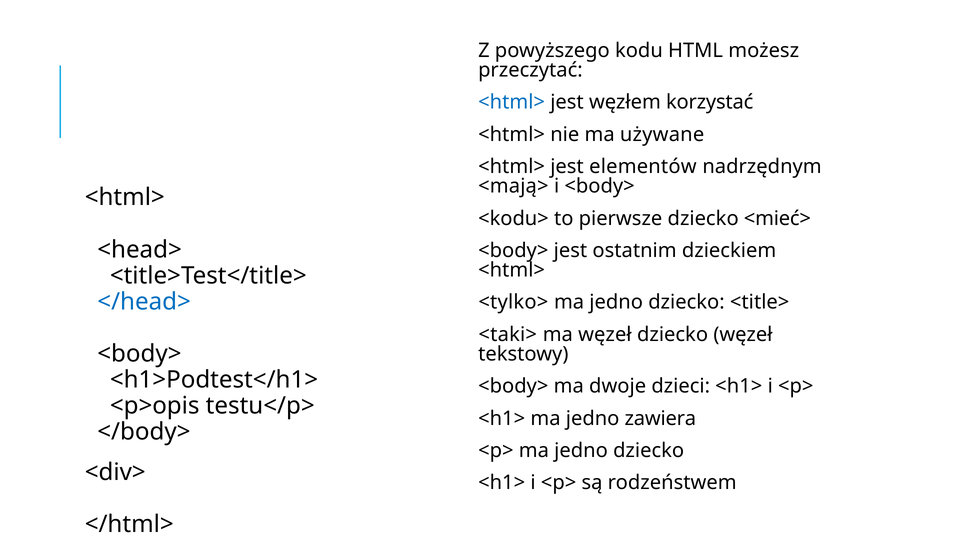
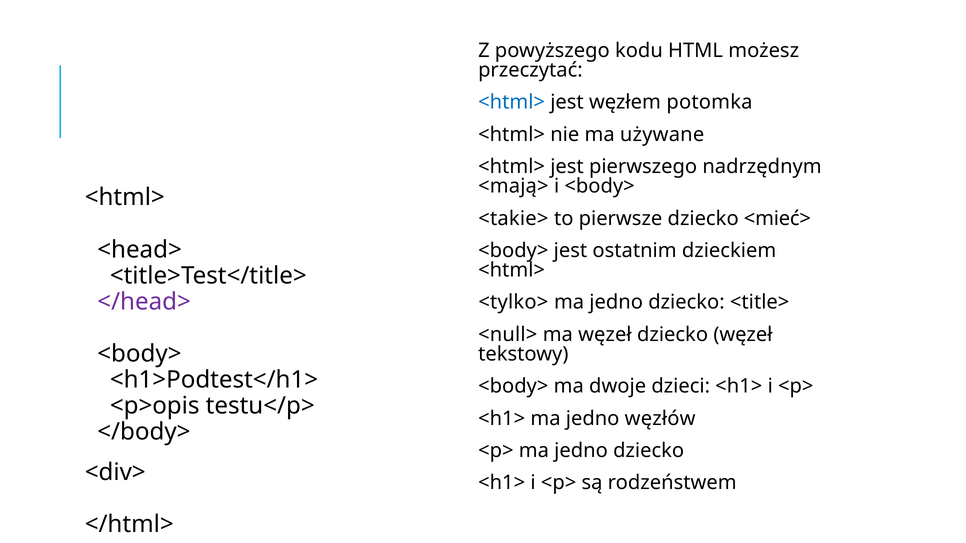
korzystać: korzystać -> potomka
elementów: elementów -> pierwszego
<kodu>: <kodu> -> <takie>
</head> colour: blue -> purple
<taki>: <taki> -> <null>
zawiera: zawiera -> węzłów
